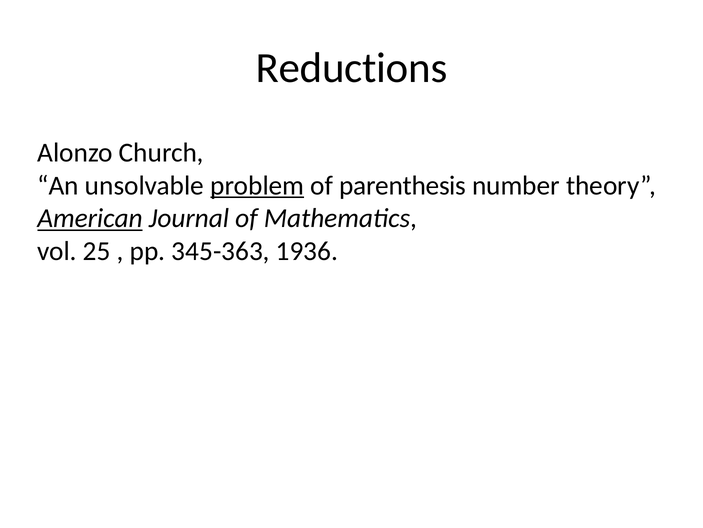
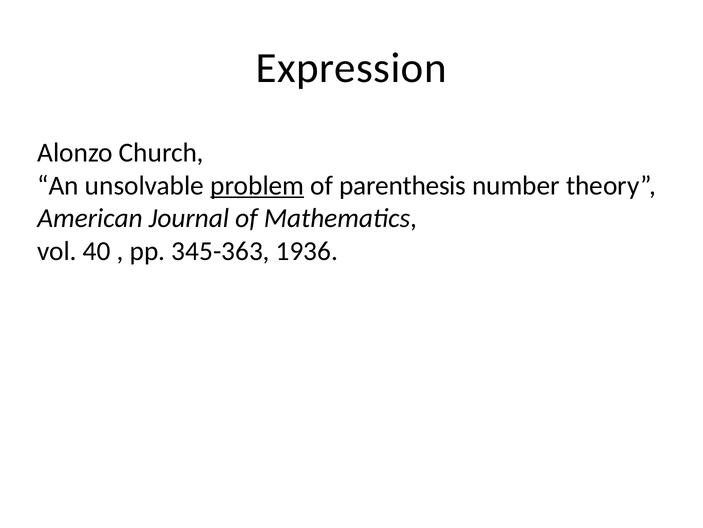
Reductions: Reductions -> Expression
American underline: present -> none
25: 25 -> 40
